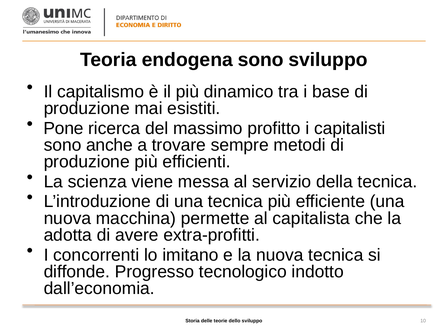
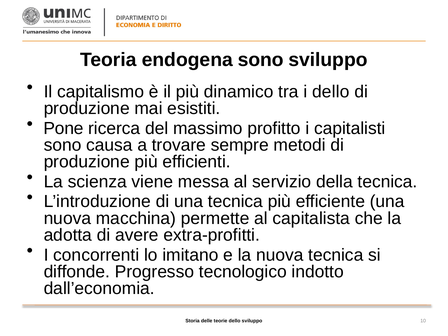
i base: base -> dello
anche: anche -> causa
